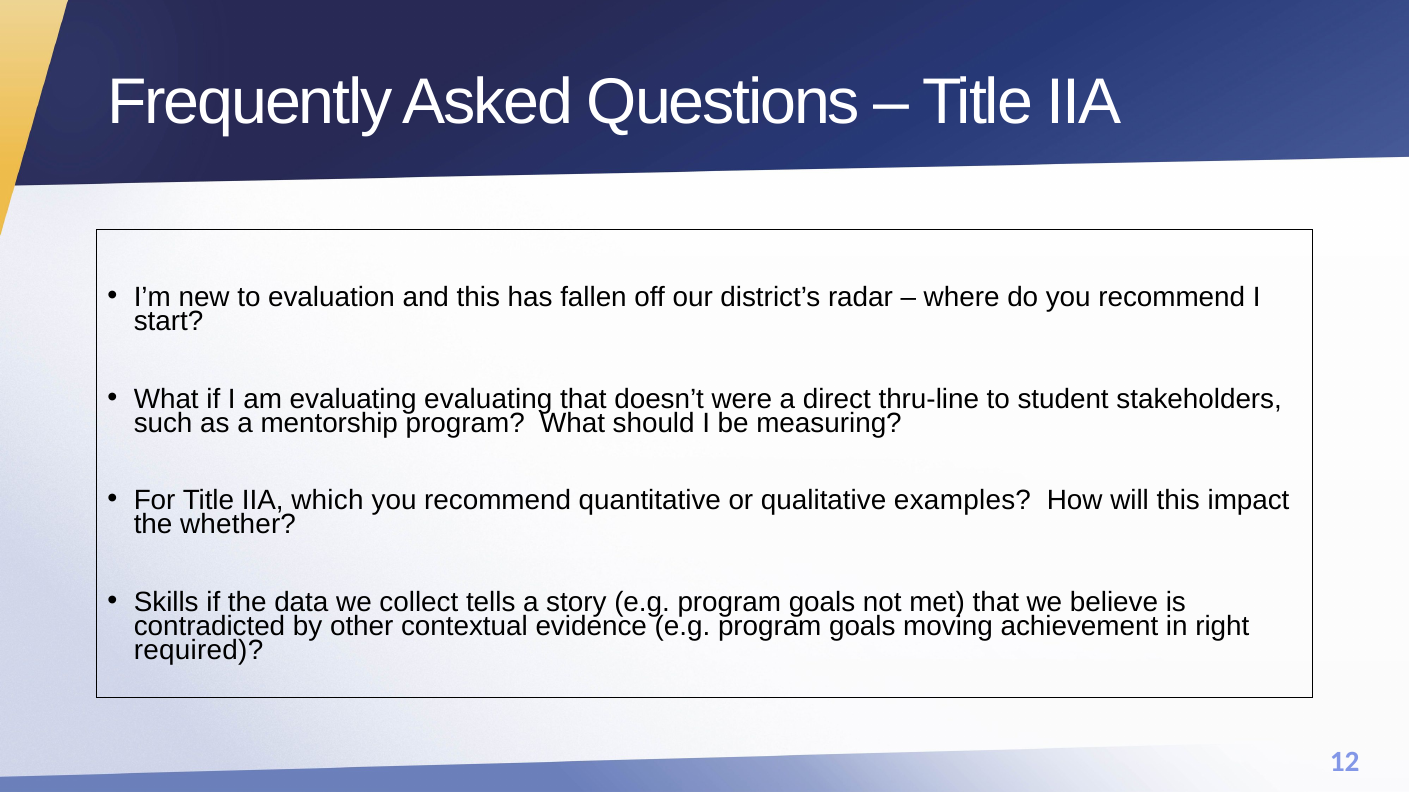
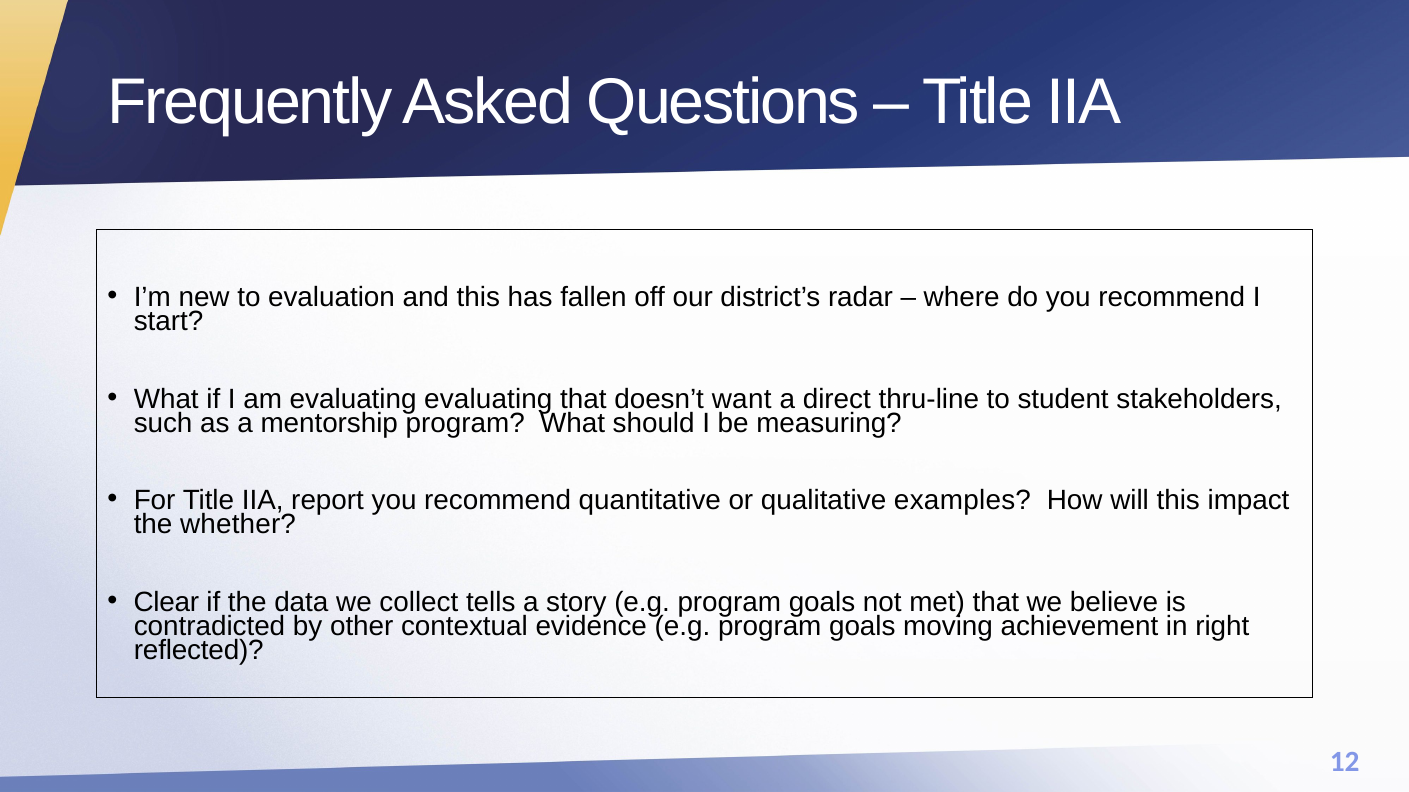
were: were -> want
which: which -> report
Skills: Skills -> Clear
required: required -> reflected
